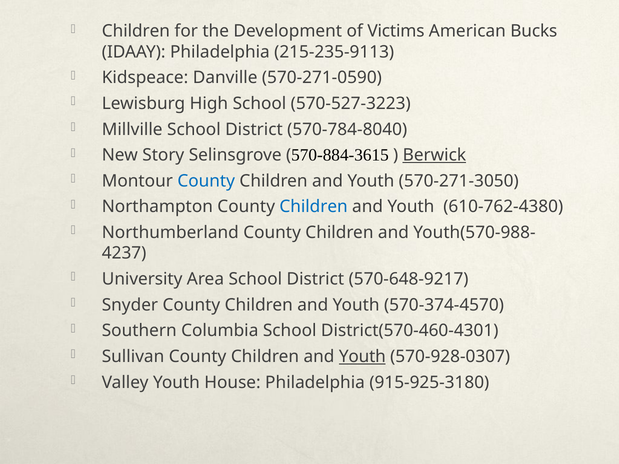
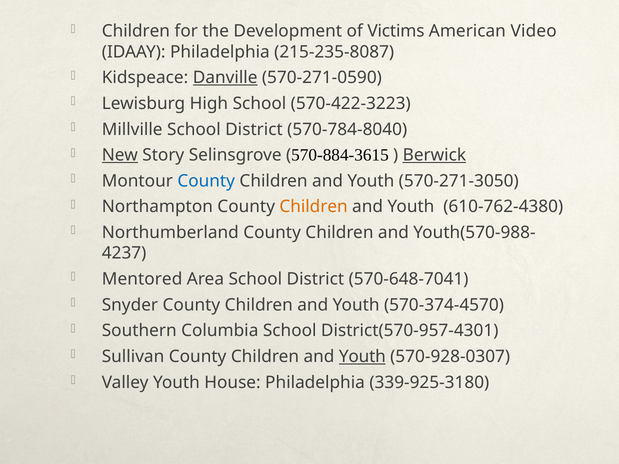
Bucks: Bucks -> Video
215-235-9113: 215-235-9113 -> 215-235-8087
Danville underline: none -> present
570-527-3223: 570-527-3223 -> 570-422-3223
New underline: none -> present
Children at (314, 207) colour: blue -> orange
University: University -> Mentored
570-648-9217: 570-648-9217 -> 570-648-7041
District(570-460-4301: District(570-460-4301 -> District(570-957-4301
915-925-3180: 915-925-3180 -> 339-925-3180
